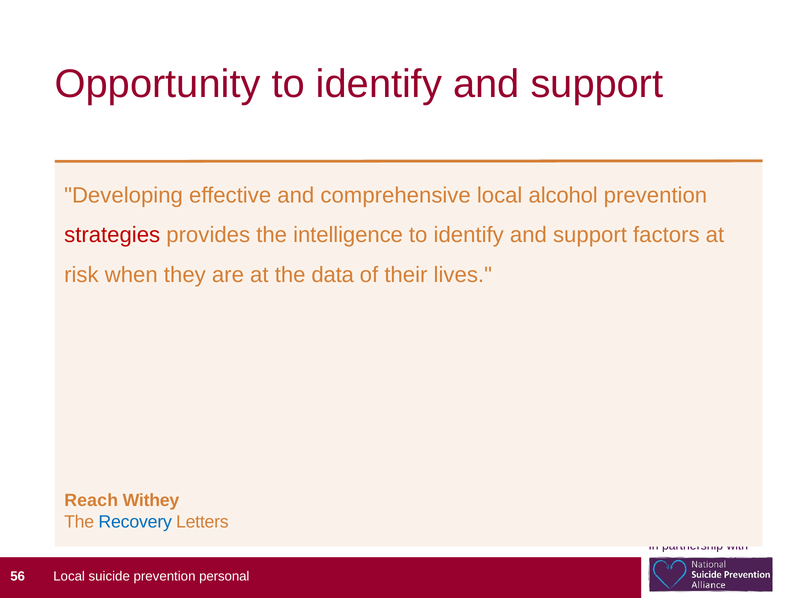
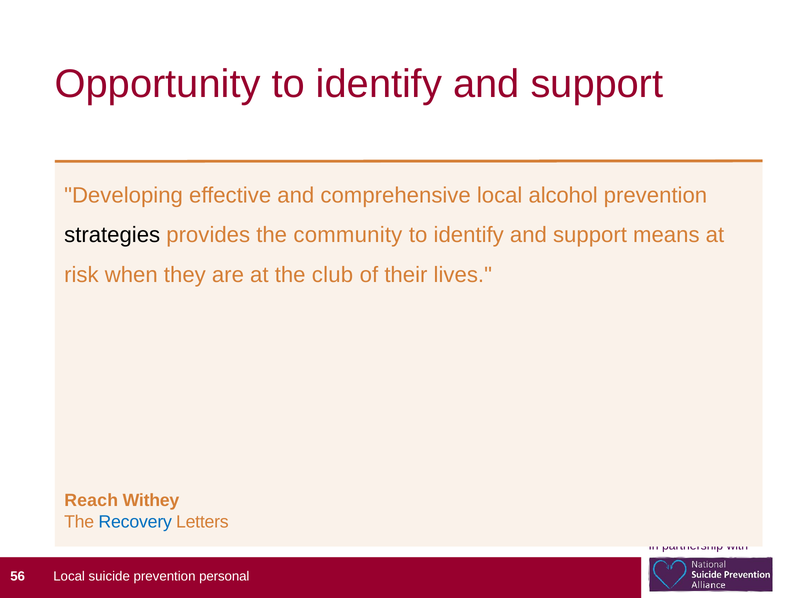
strategies colour: red -> black
intelligence: intelligence -> community
factors: factors -> means
data: data -> club
